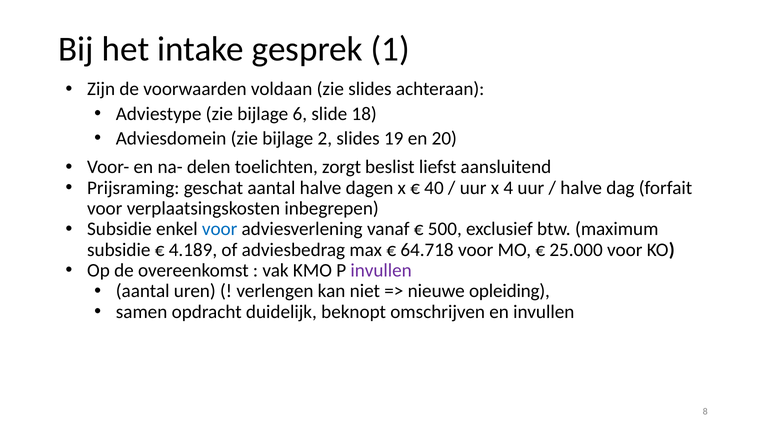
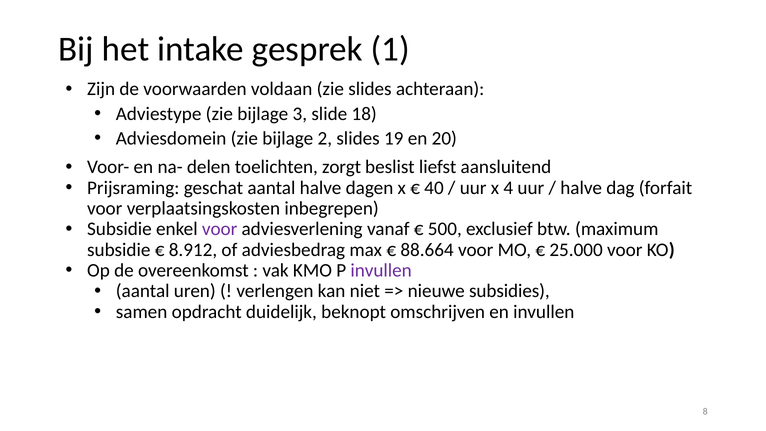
6: 6 -> 3
voor at (220, 229) colour: blue -> purple
4.189: 4.189 -> 8.912
64.718: 64.718 -> 88.664
opleiding: opleiding -> subsidies
